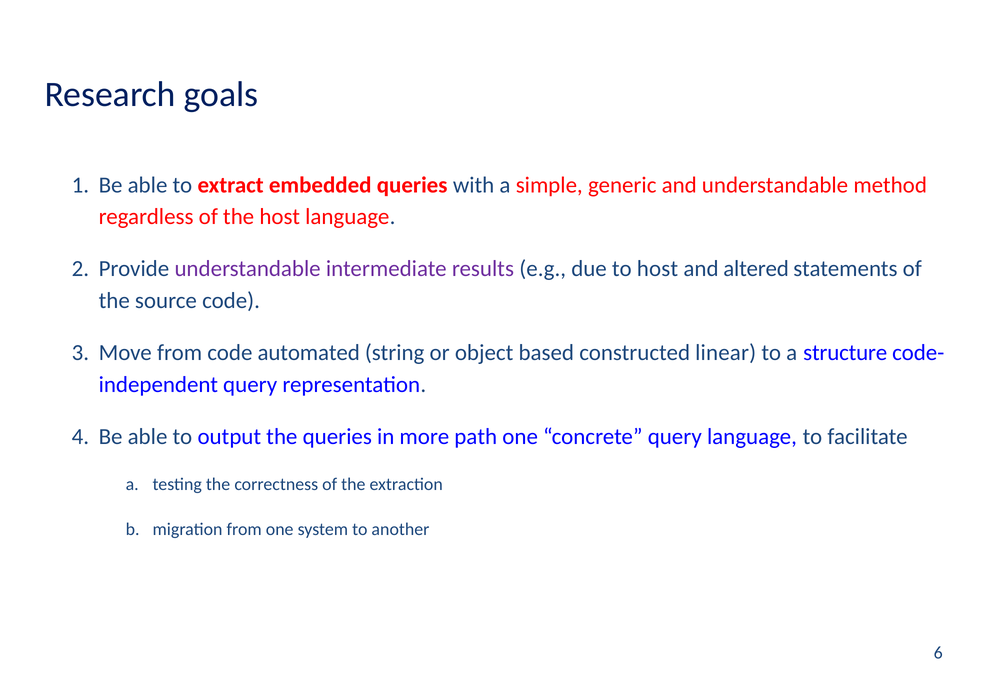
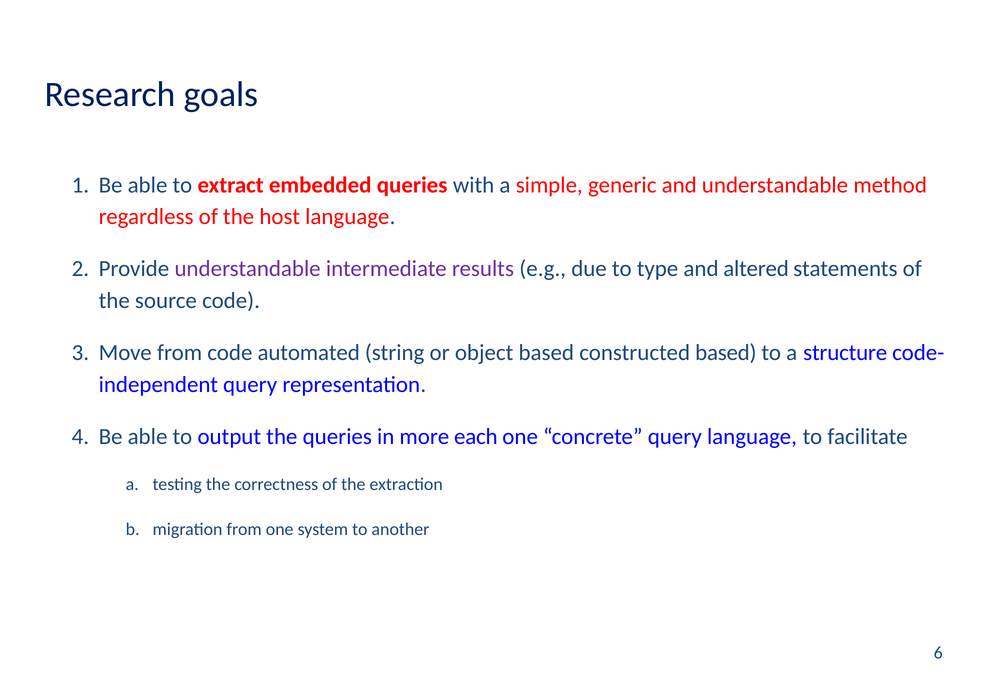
to host: host -> type
constructed linear: linear -> based
path: path -> each
